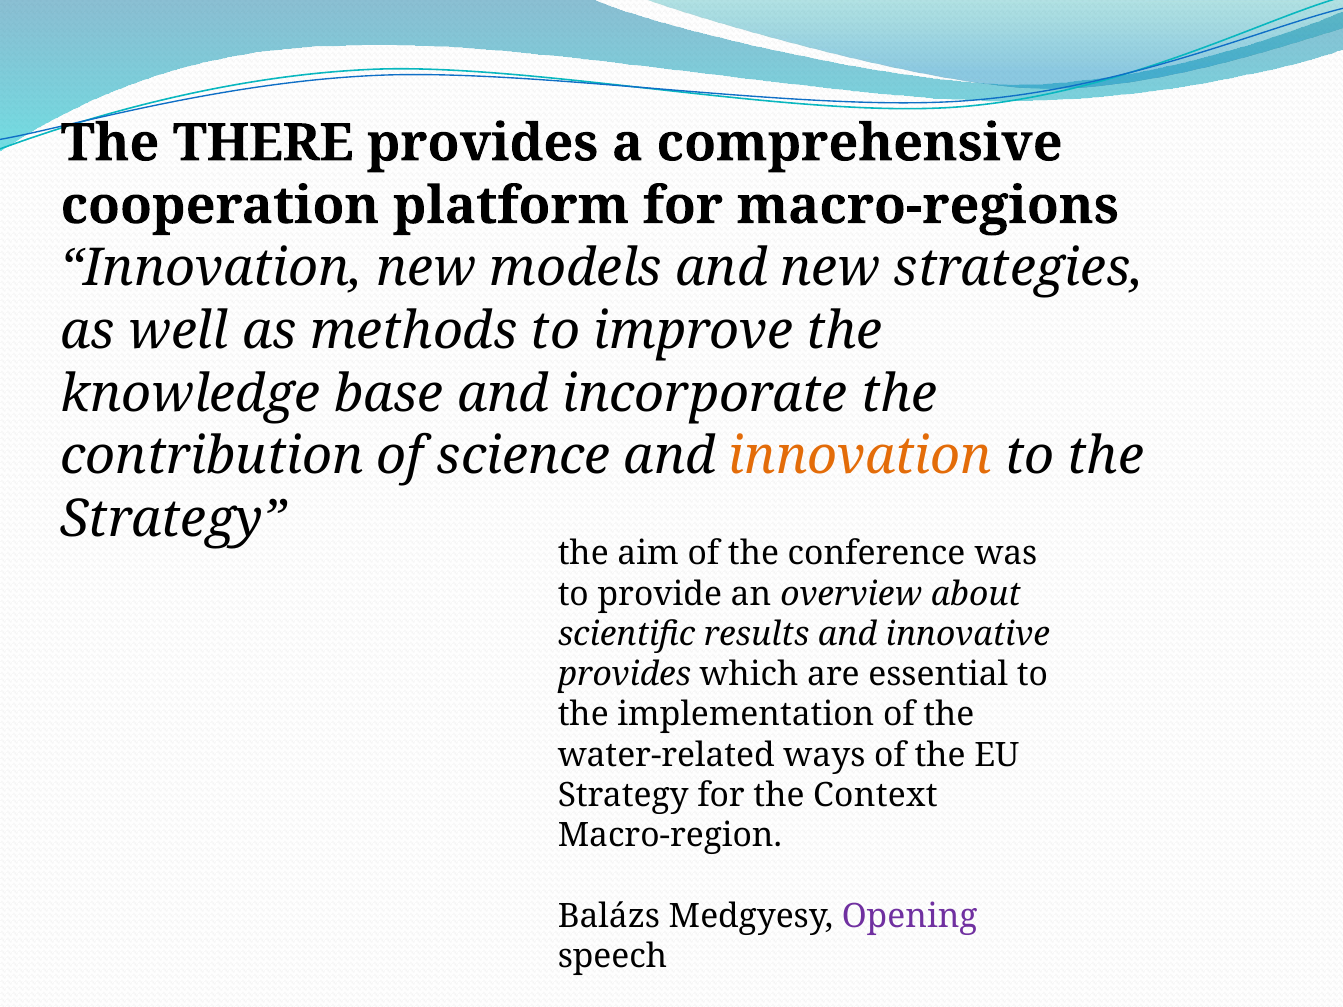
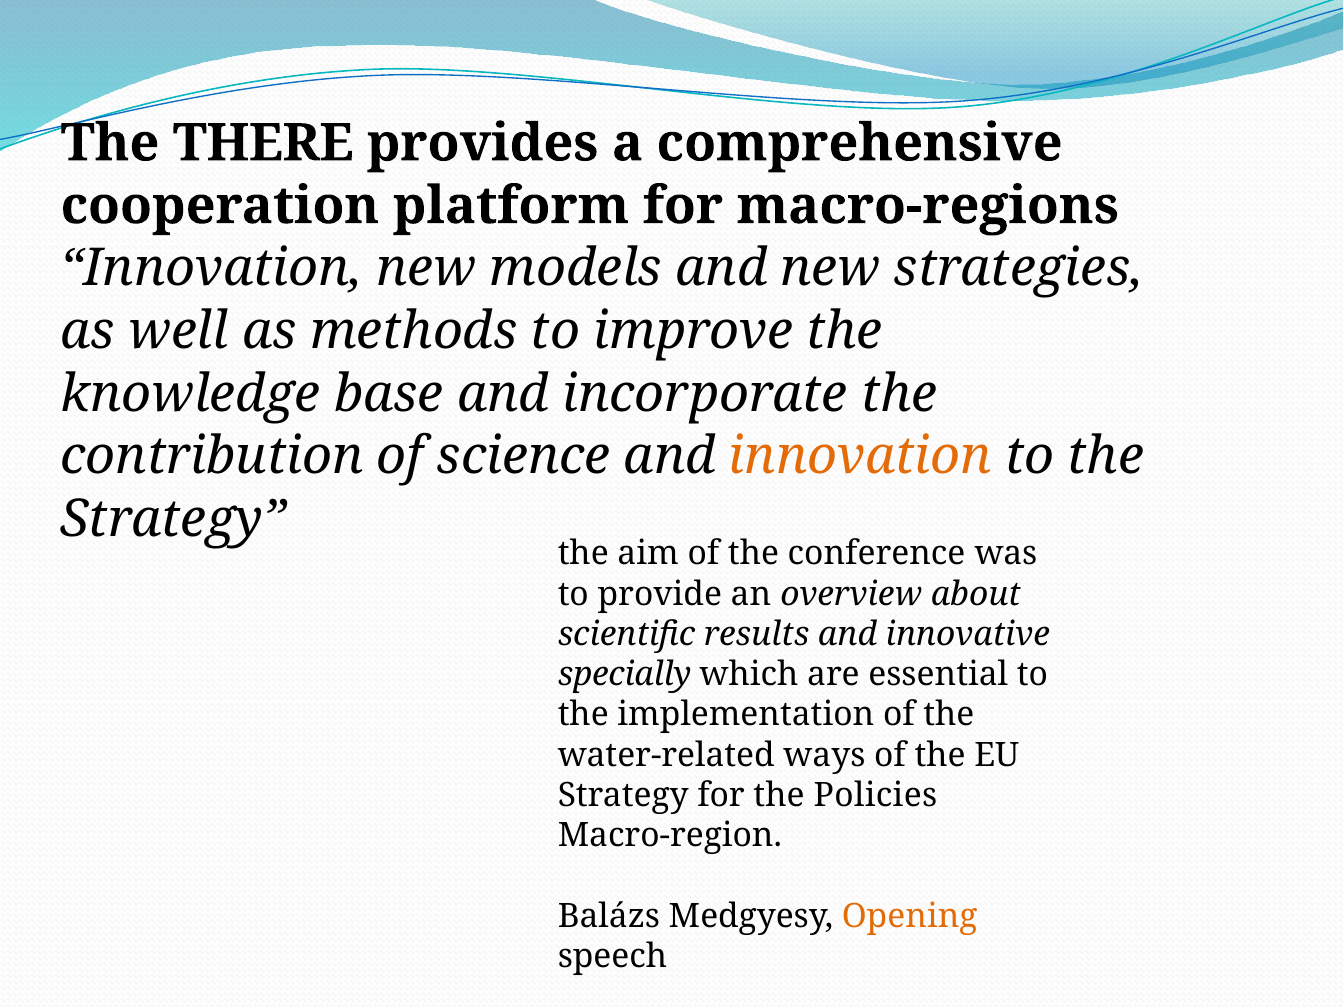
provides at (624, 675): provides -> specially
Context: Context -> Policies
Opening colour: purple -> orange
